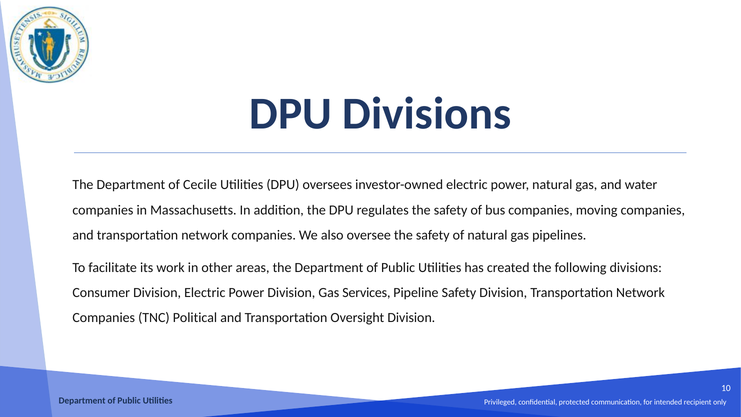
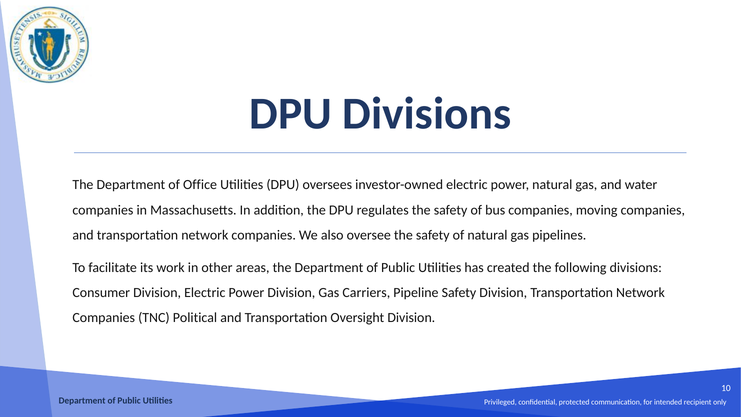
Cecile: Cecile -> Office
Services: Services -> Carriers
